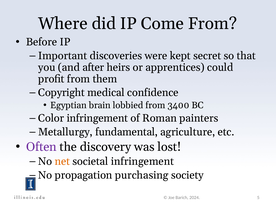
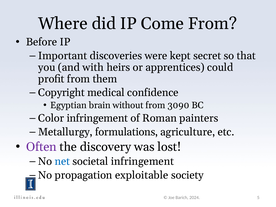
after: after -> with
lobbied: lobbied -> without
3400: 3400 -> 3090
fundamental: fundamental -> formulations
net colour: orange -> blue
purchasing: purchasing -> exploitable
